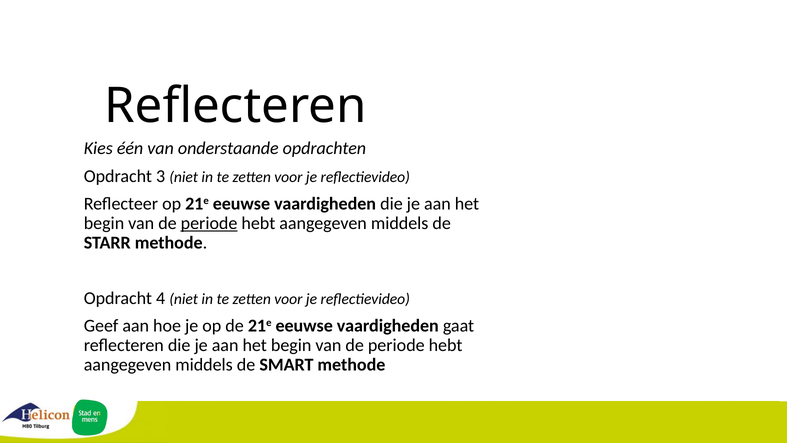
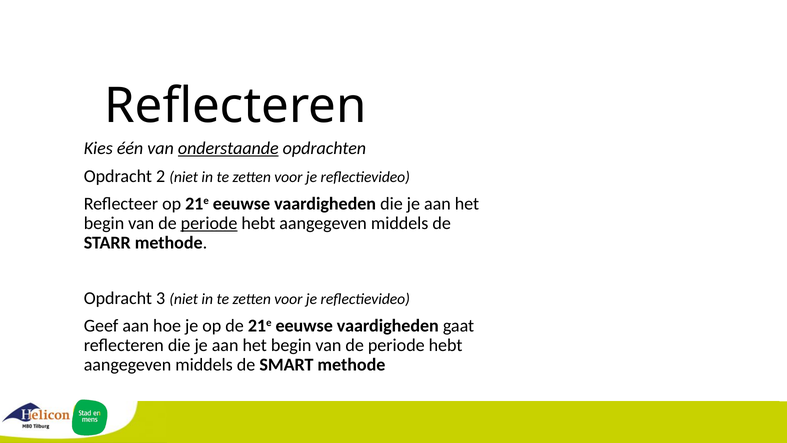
onderstaande underline: none -> present
3: 3 -> 2
4: 4 -> 3
